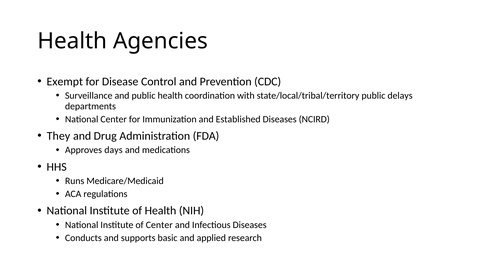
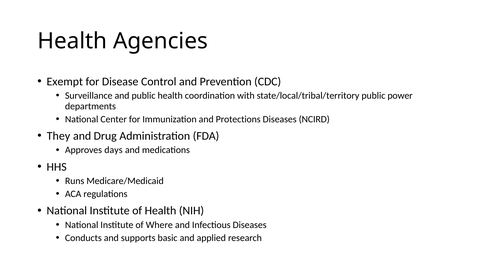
delays: delays -> power
Established: Established -> Protections
of Center: Center -> Where
